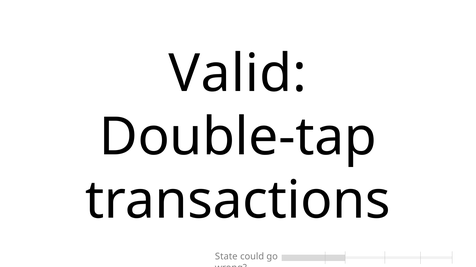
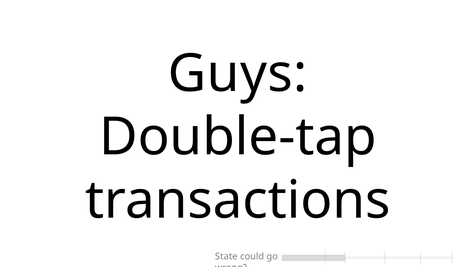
Valid: Valid -> Guys
